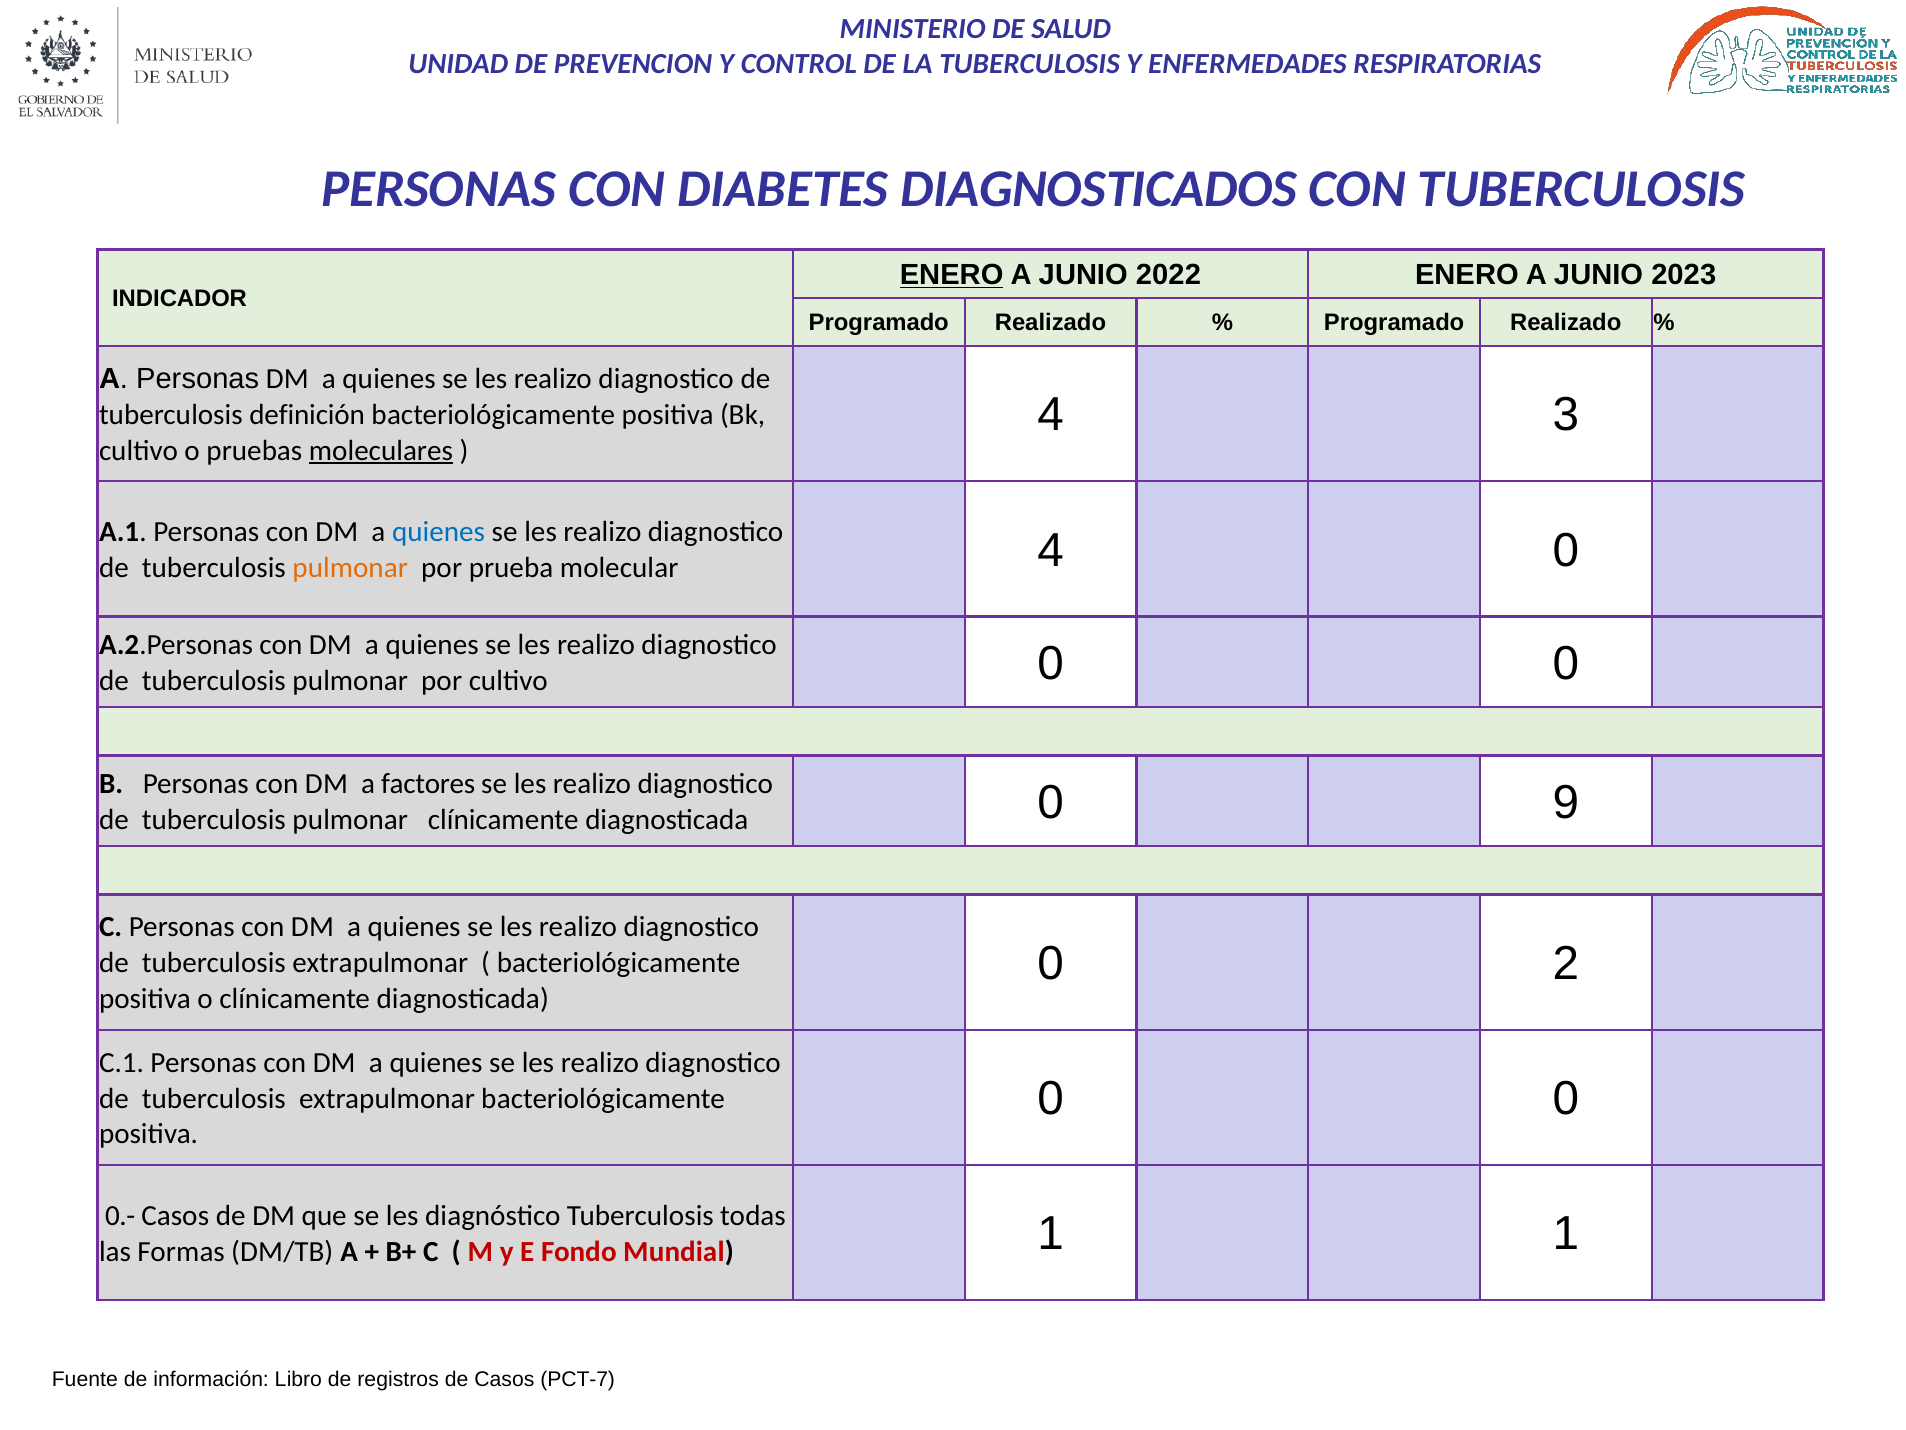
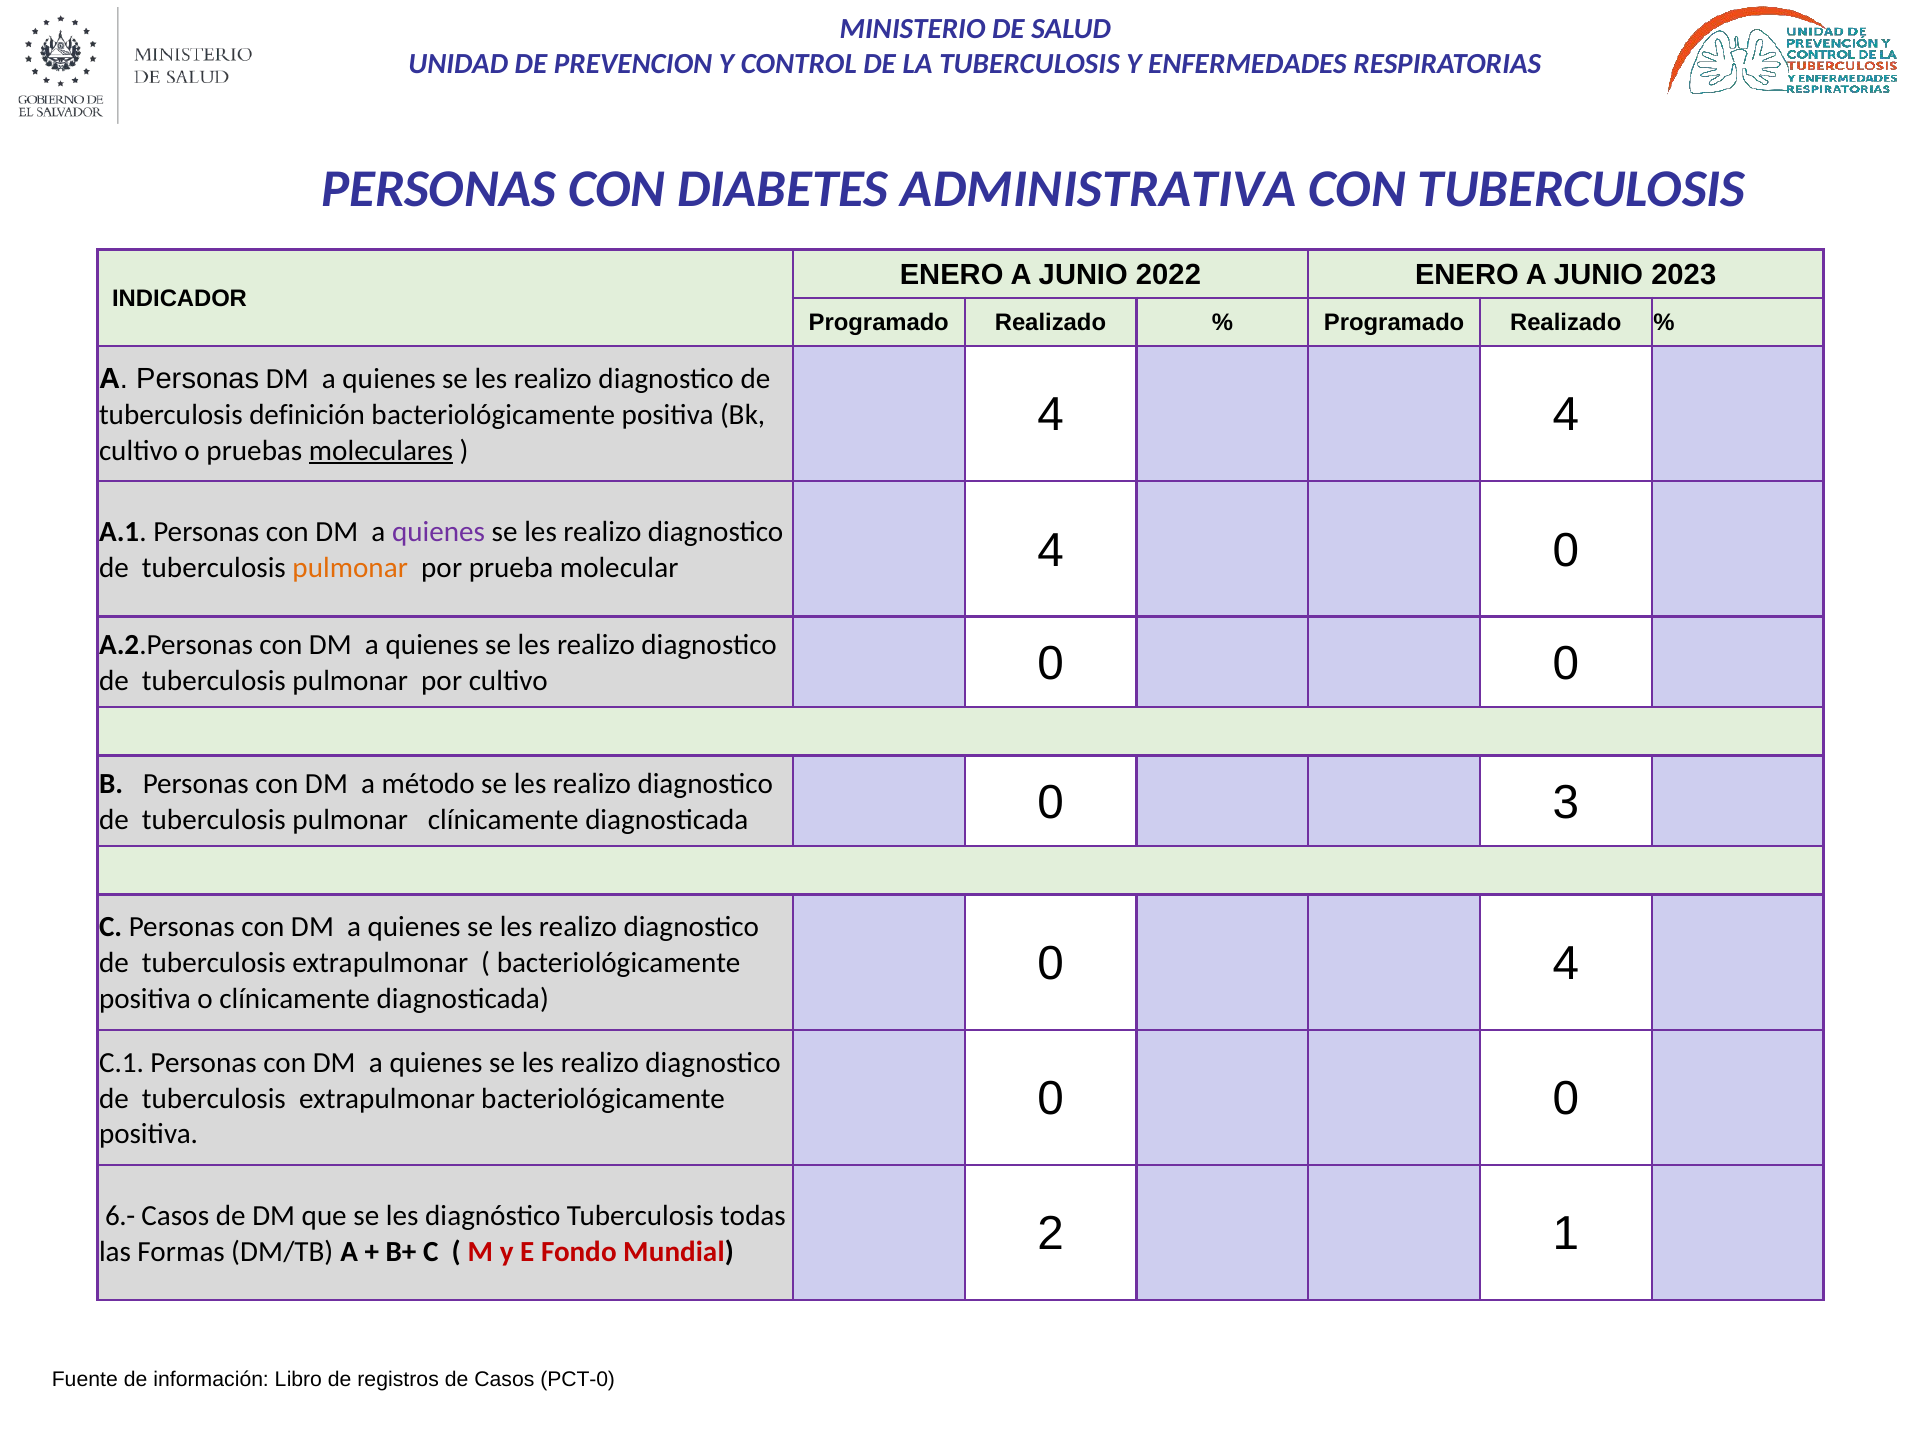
DIAGNOSTICADOS: DIAGNOSTICADOS -> ADMINISTRATIVA
ENERO at (952, 275) underline: present -> none
4 3: 3 -> 4
quienes at (439, 532) colour: blue -> purple
factores: factores -> método
9: 9 -> 3
0 2: 2 -> 4
0.-: 0.- -> 6.-
Mundial 1: 1 -> 2
PCT-7: PCT-7 -> PCT-0
